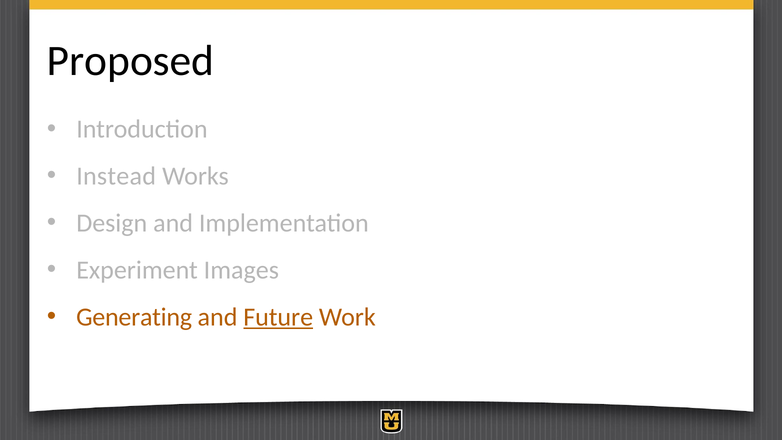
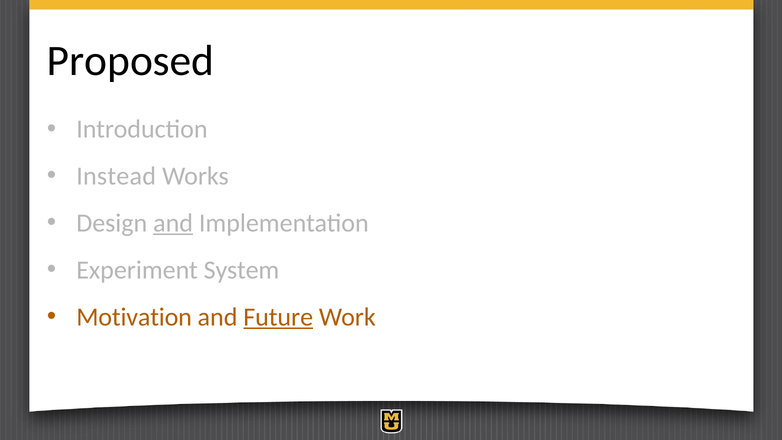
and at (173, 223) underline: none -> present
Images: Images -> System
Generating: Generating -> Motivation
